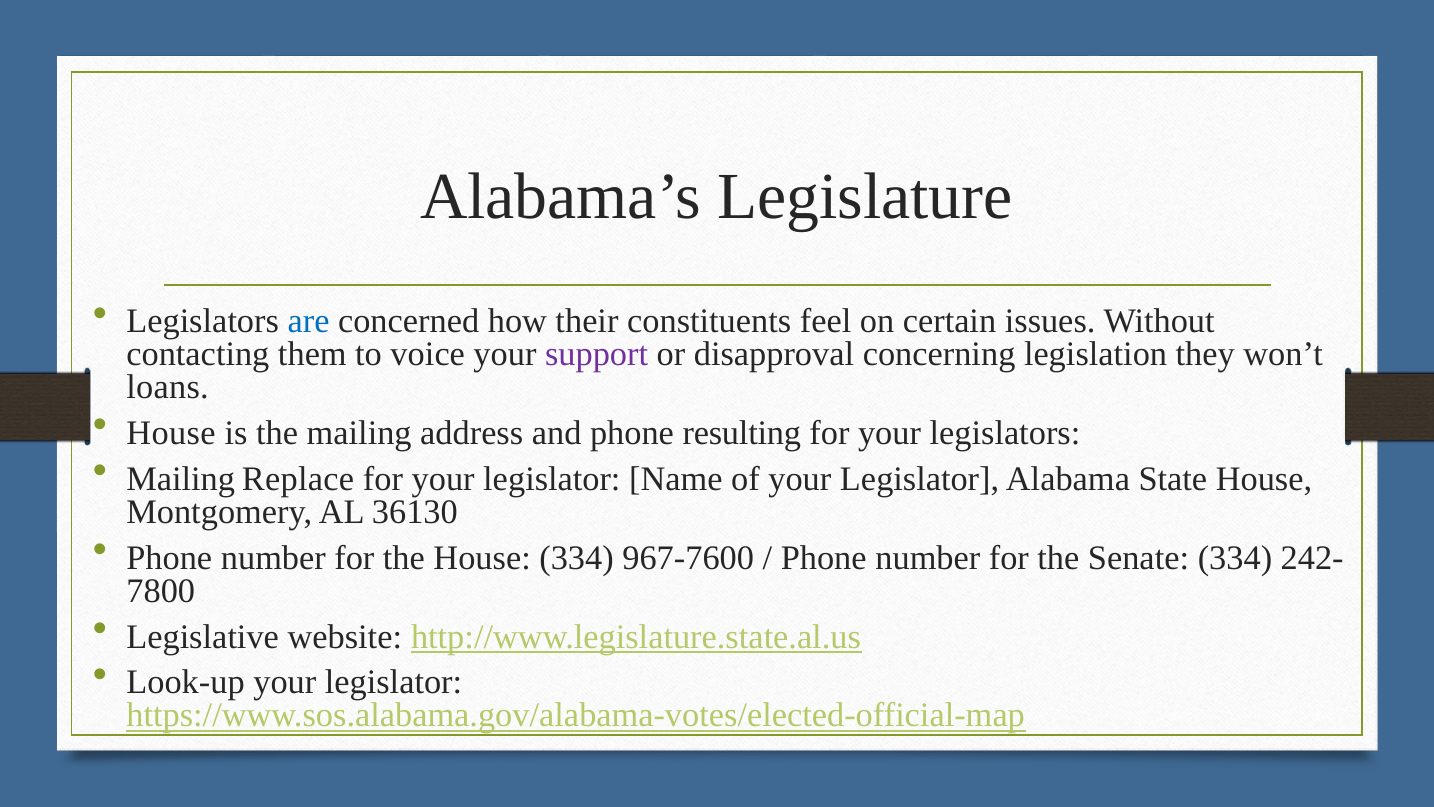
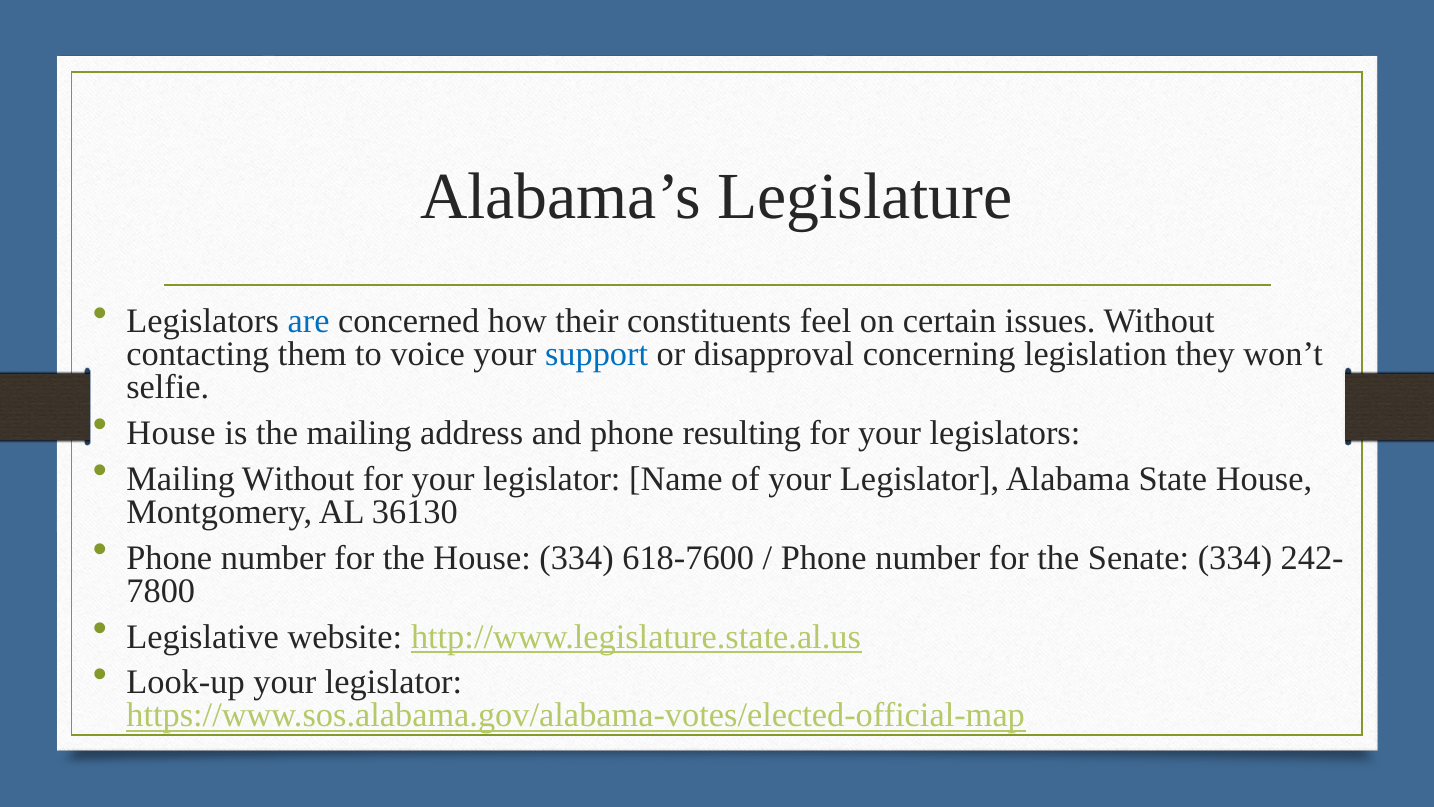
support colour: purple -> blue
loans: loans -> selfie
Mailing Replace: Replace -> Without
967-7600: 967-7600 -> 618-7600
